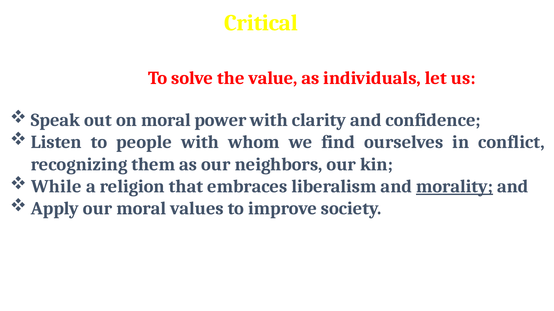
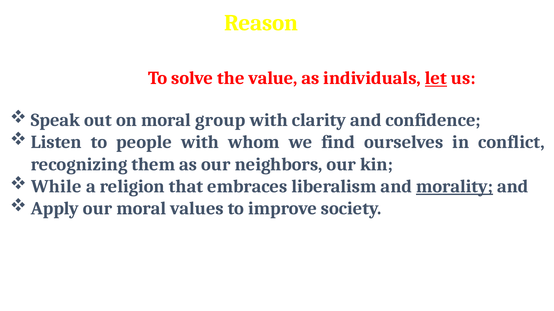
Critical: Critical -> Reason
let underline: none -> present
power: power -> group
